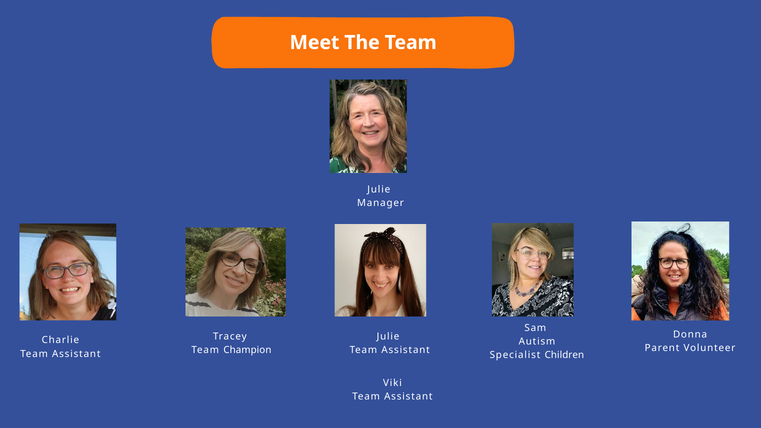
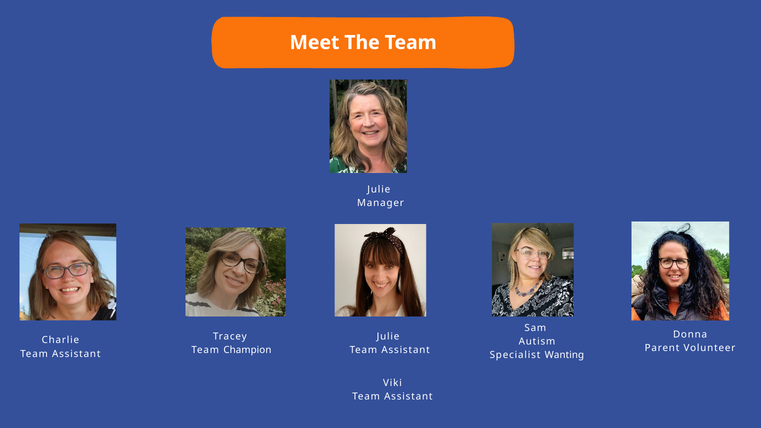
Children: Children -> Wanting
